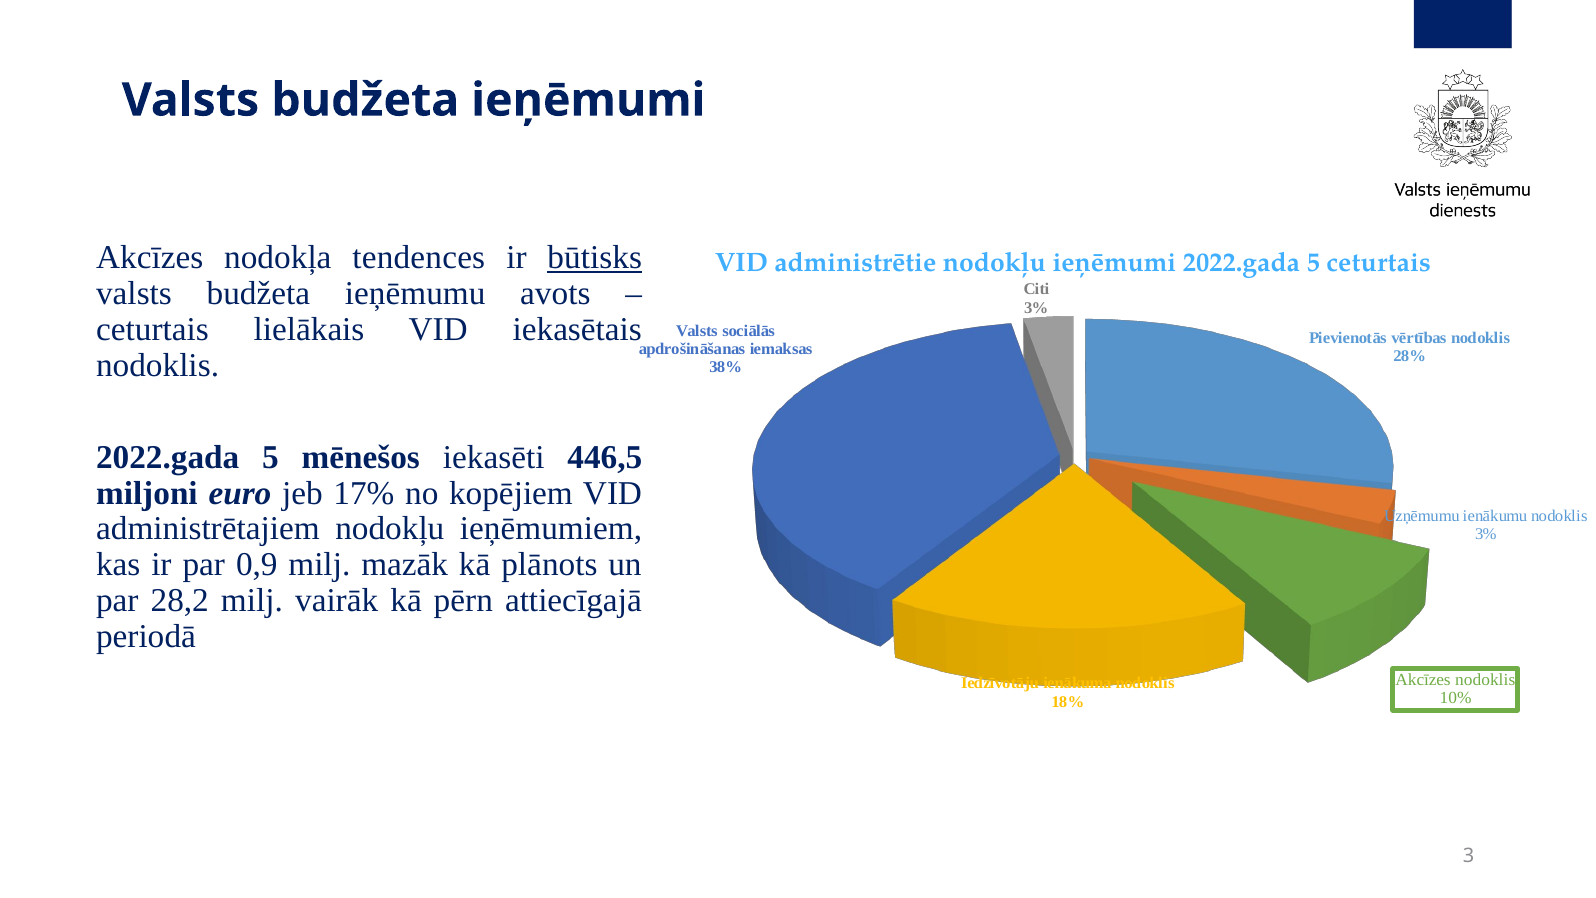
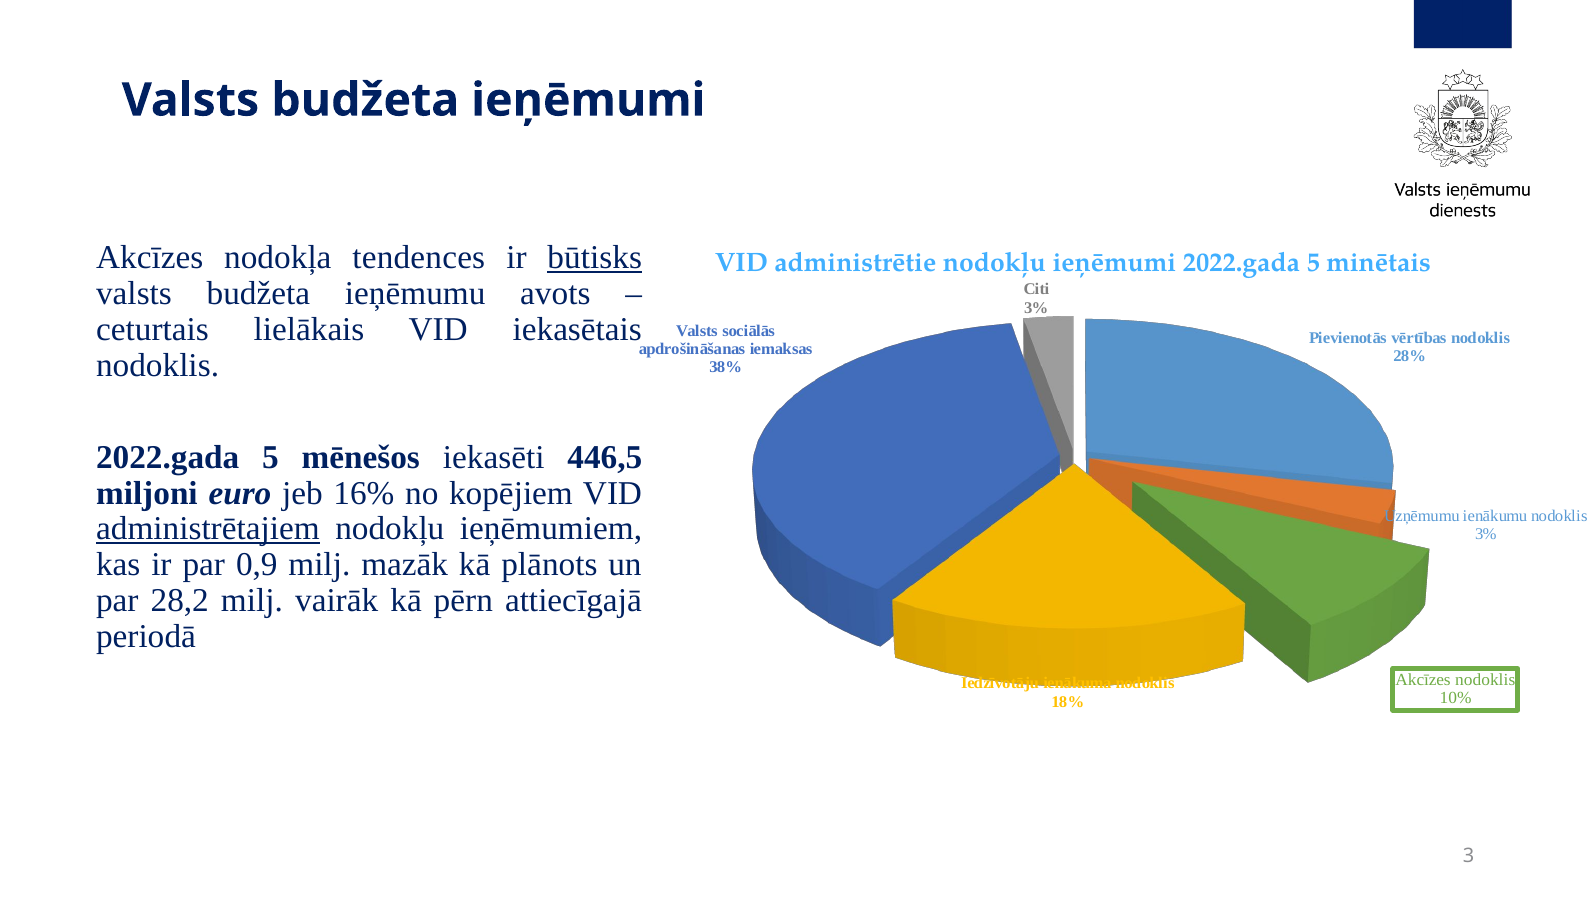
5 ceturtais: ceturtais -> minētais
17%: 17% -> 16%
administrētajiem underline: none -> present
